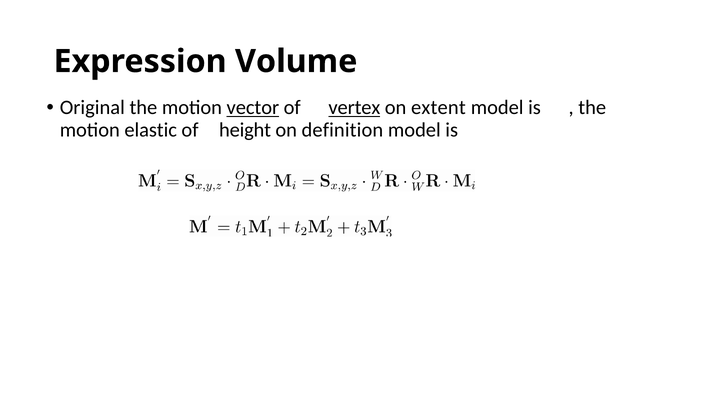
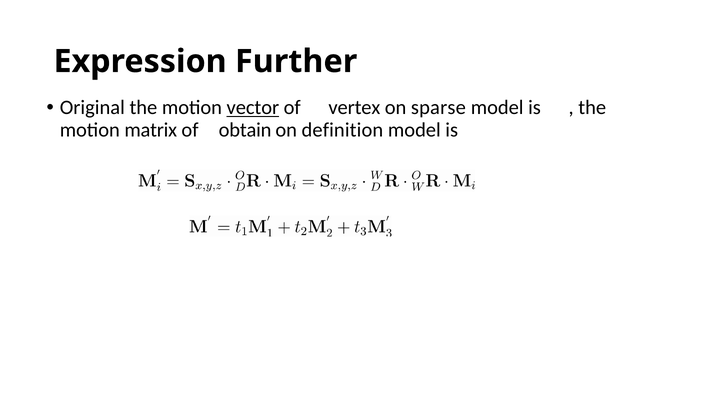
Volume: Volume -> Further
vertex underline: present -> none
extent: extent -> sparse
elastic: elastic -> matrix
height: height -> obtain
